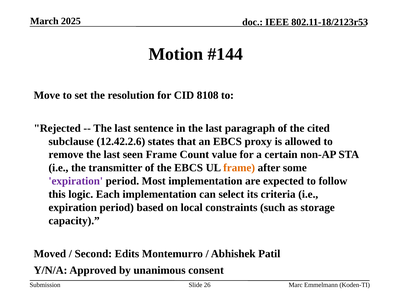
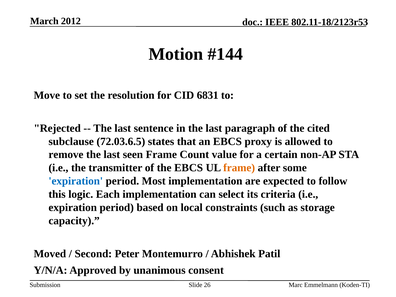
2025: 2025 -> 2012
8108: 8108 -> 6831
12.42.2.6: 12.42.2.6 -> 72.03.6.5
expiration at (76, 181) colour: purple -> blue
Edits: Edits -> Peter
